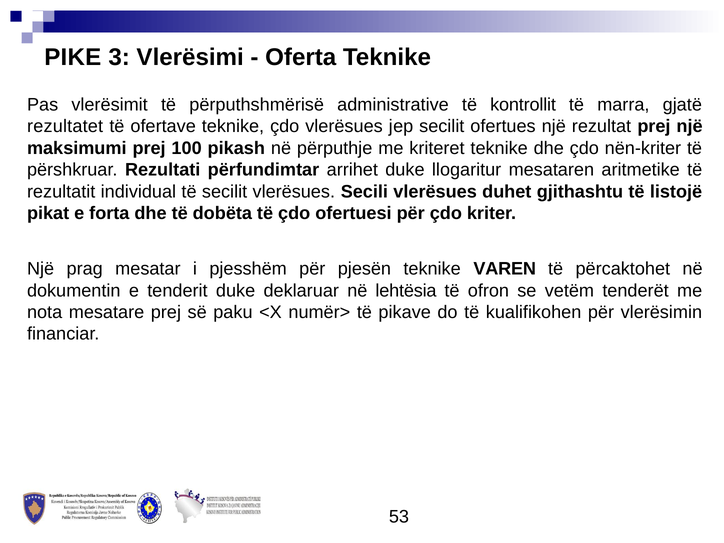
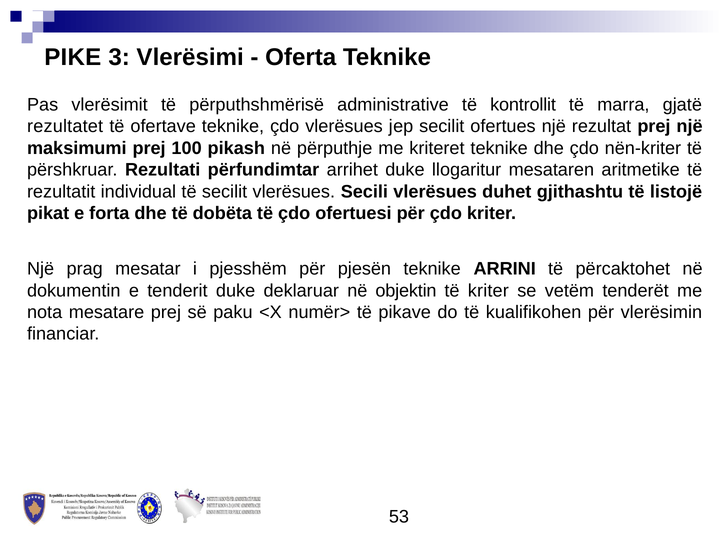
VAREN: VAREN -> ARRINI
lehtësia: lehtësia -> objektin
të ofron: ofron -> kriter
